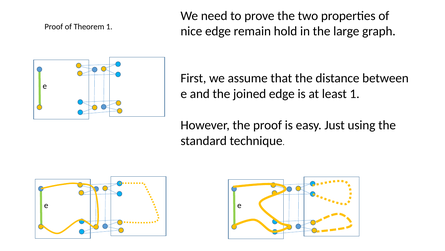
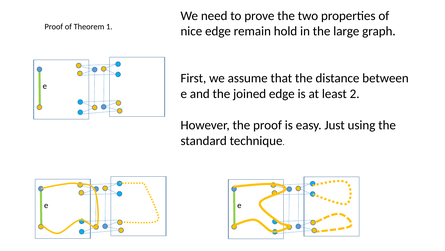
least 1: 1 -> 2
